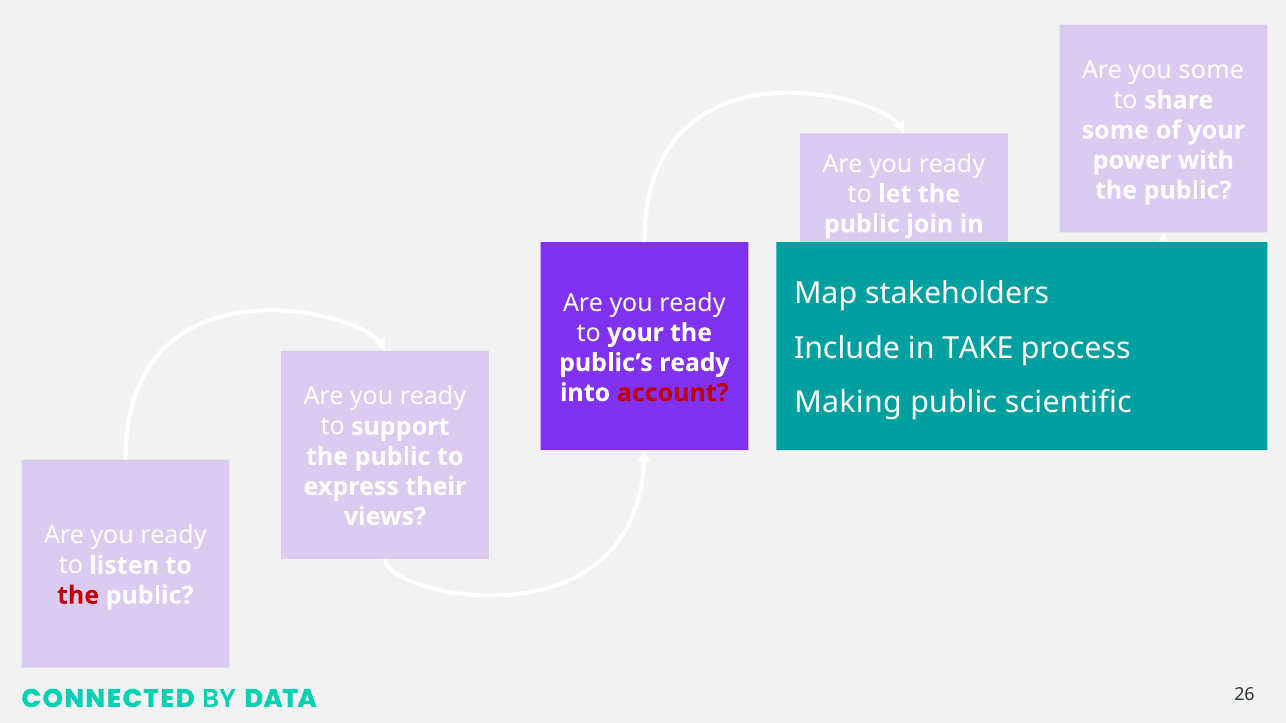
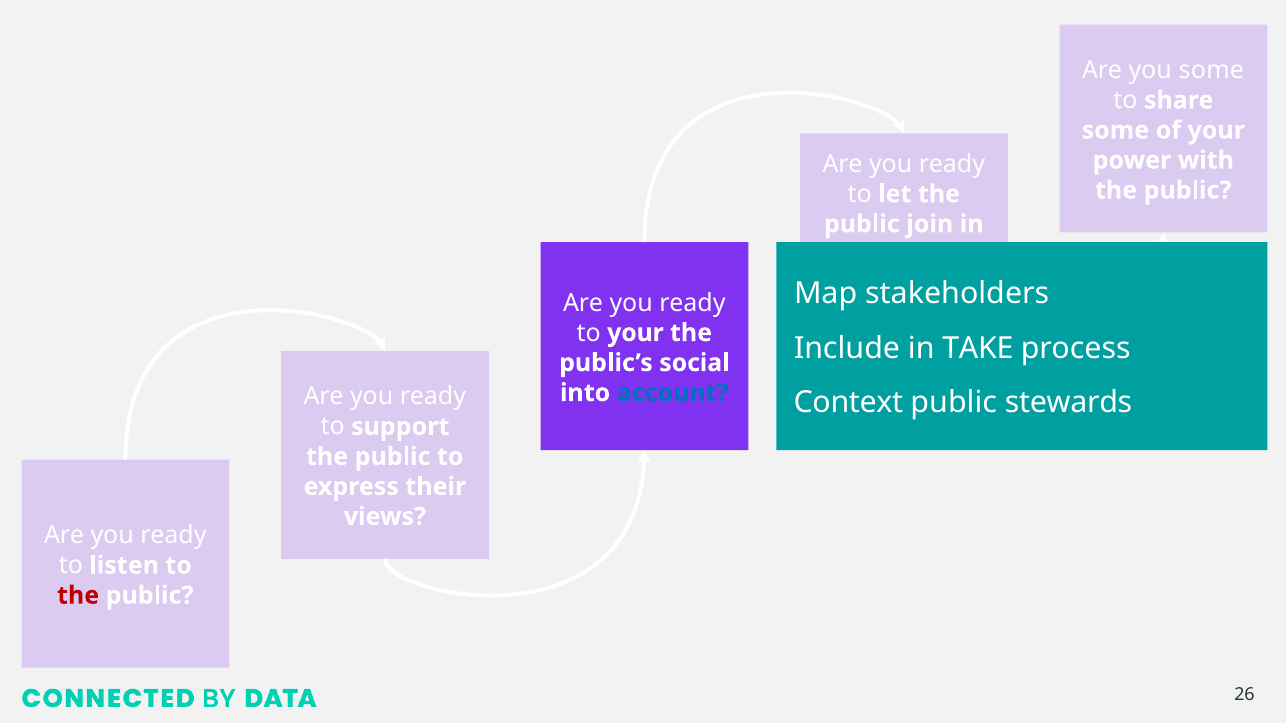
public’s ready: ready -> social
account colour: red -> blue
Making at (848, 403): Making -> Context
scientific: scientific -> stewards
